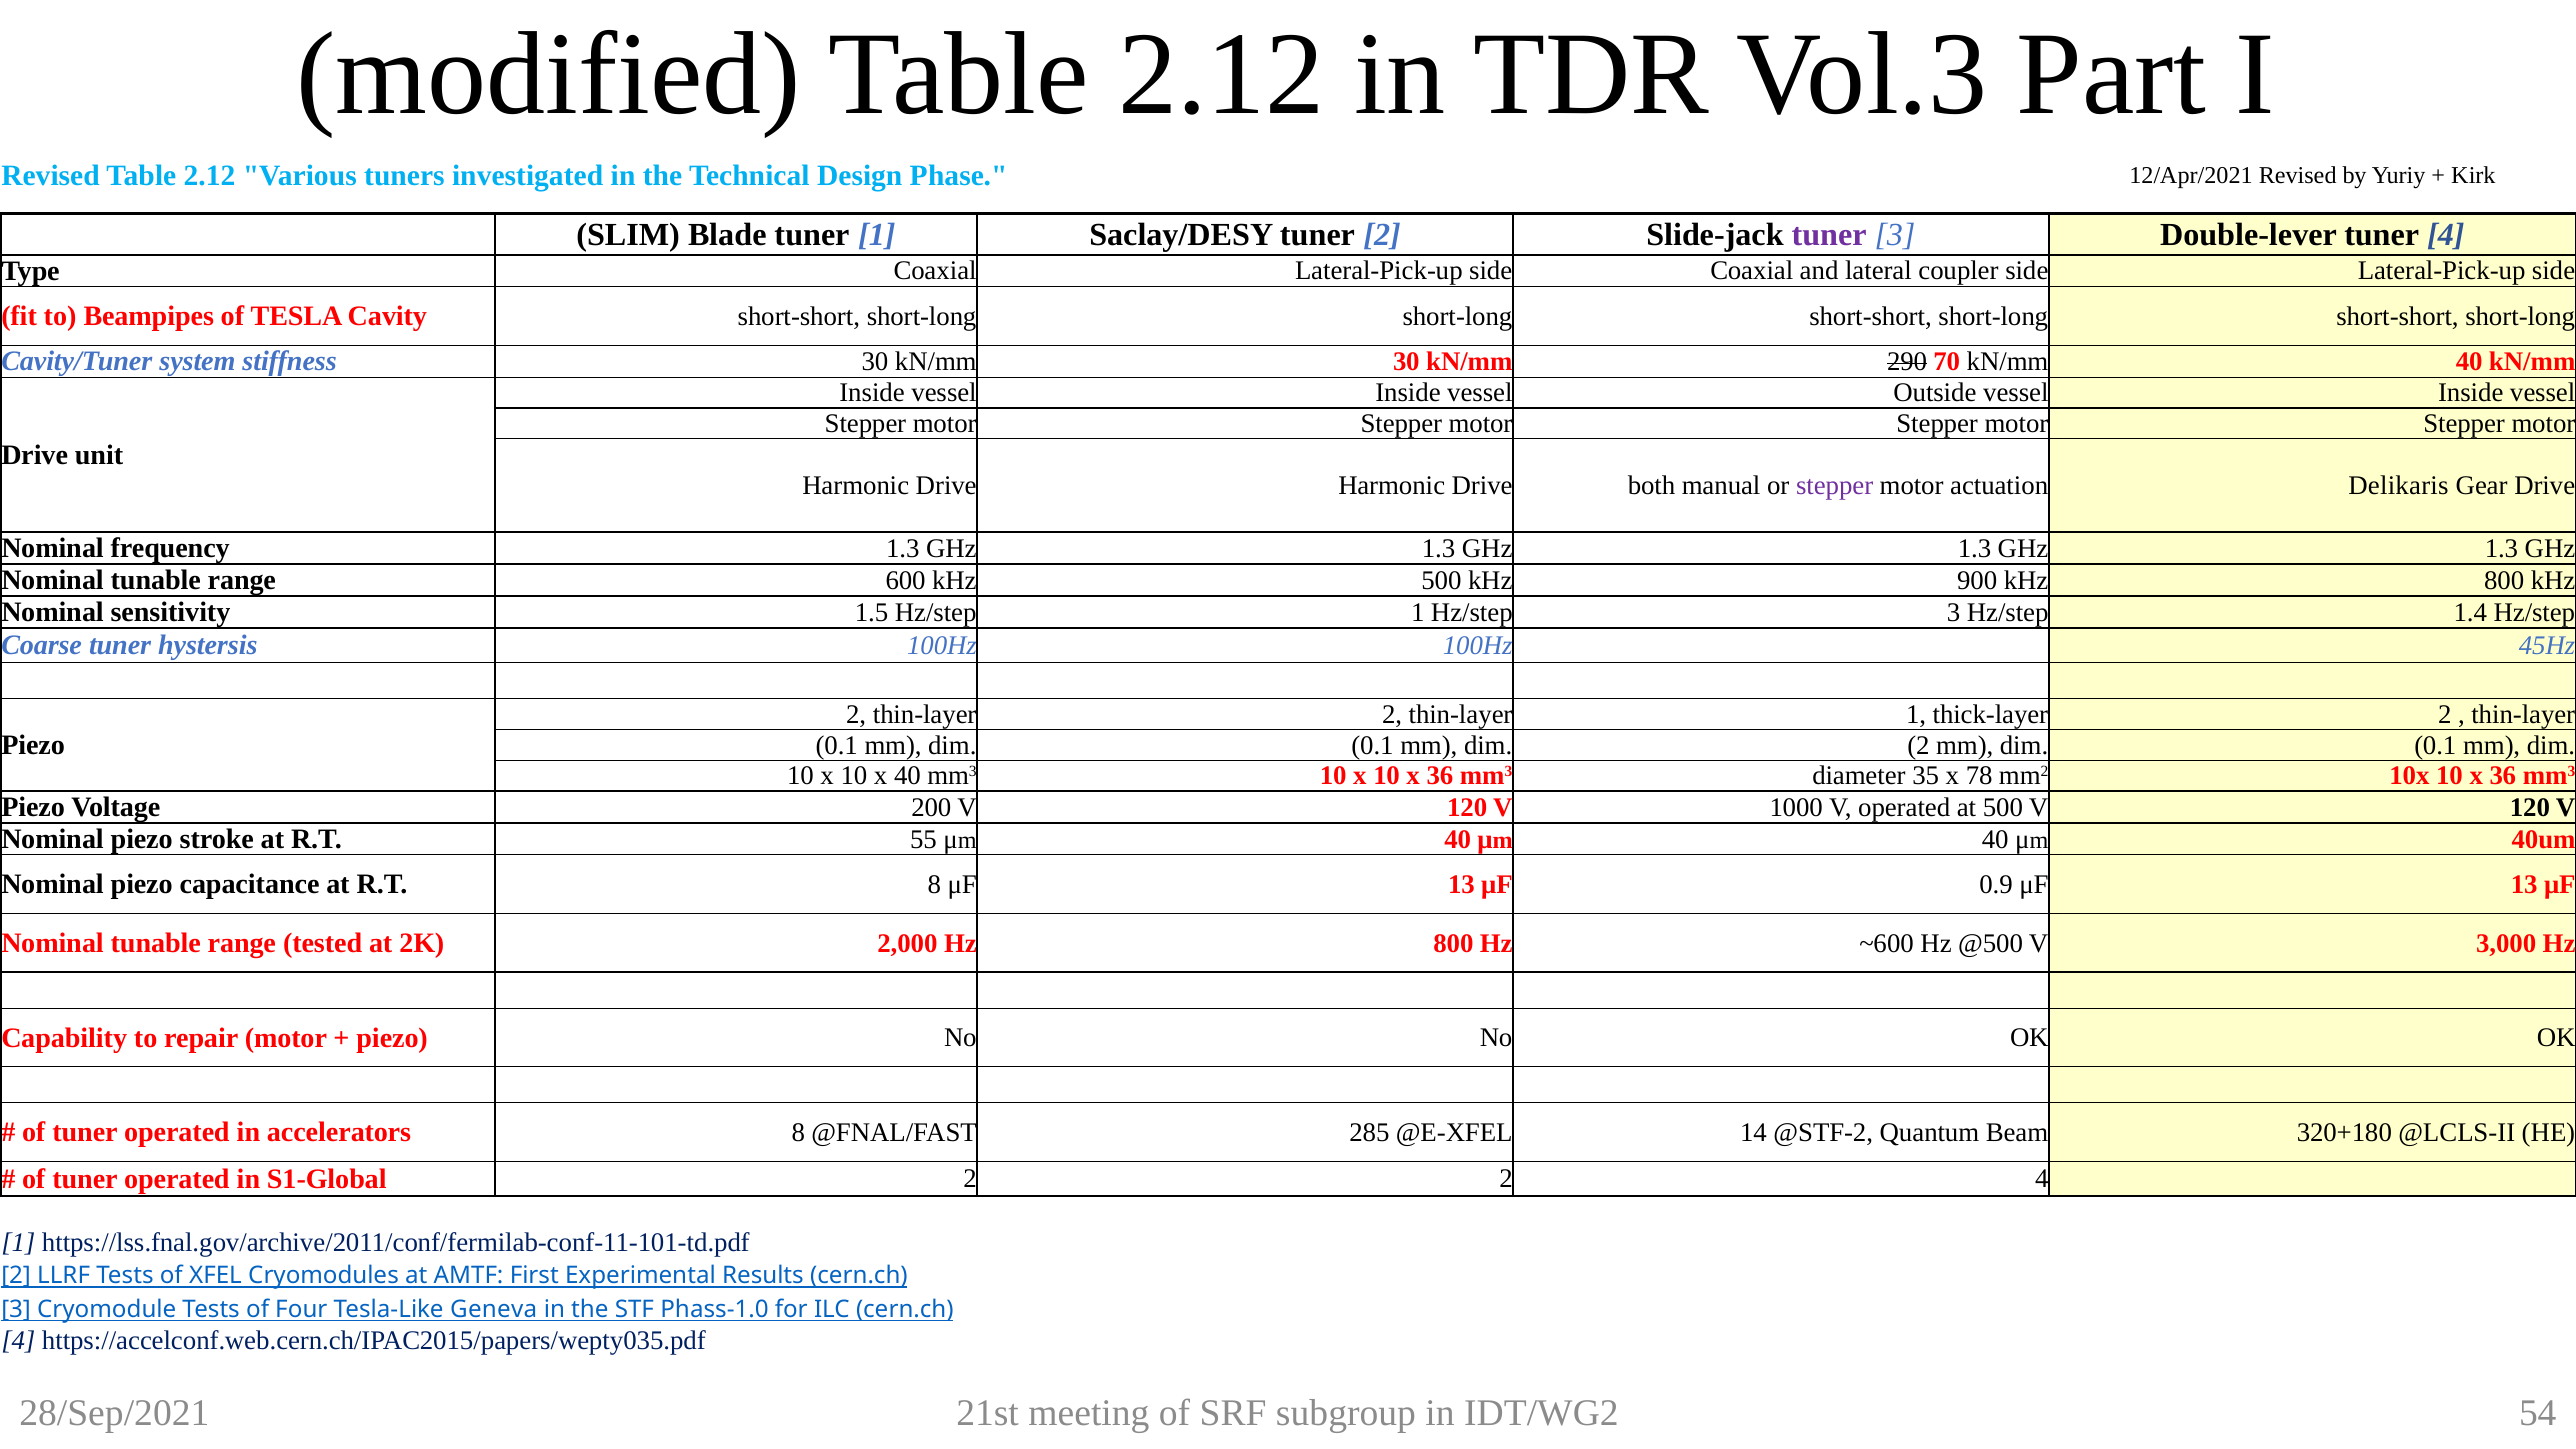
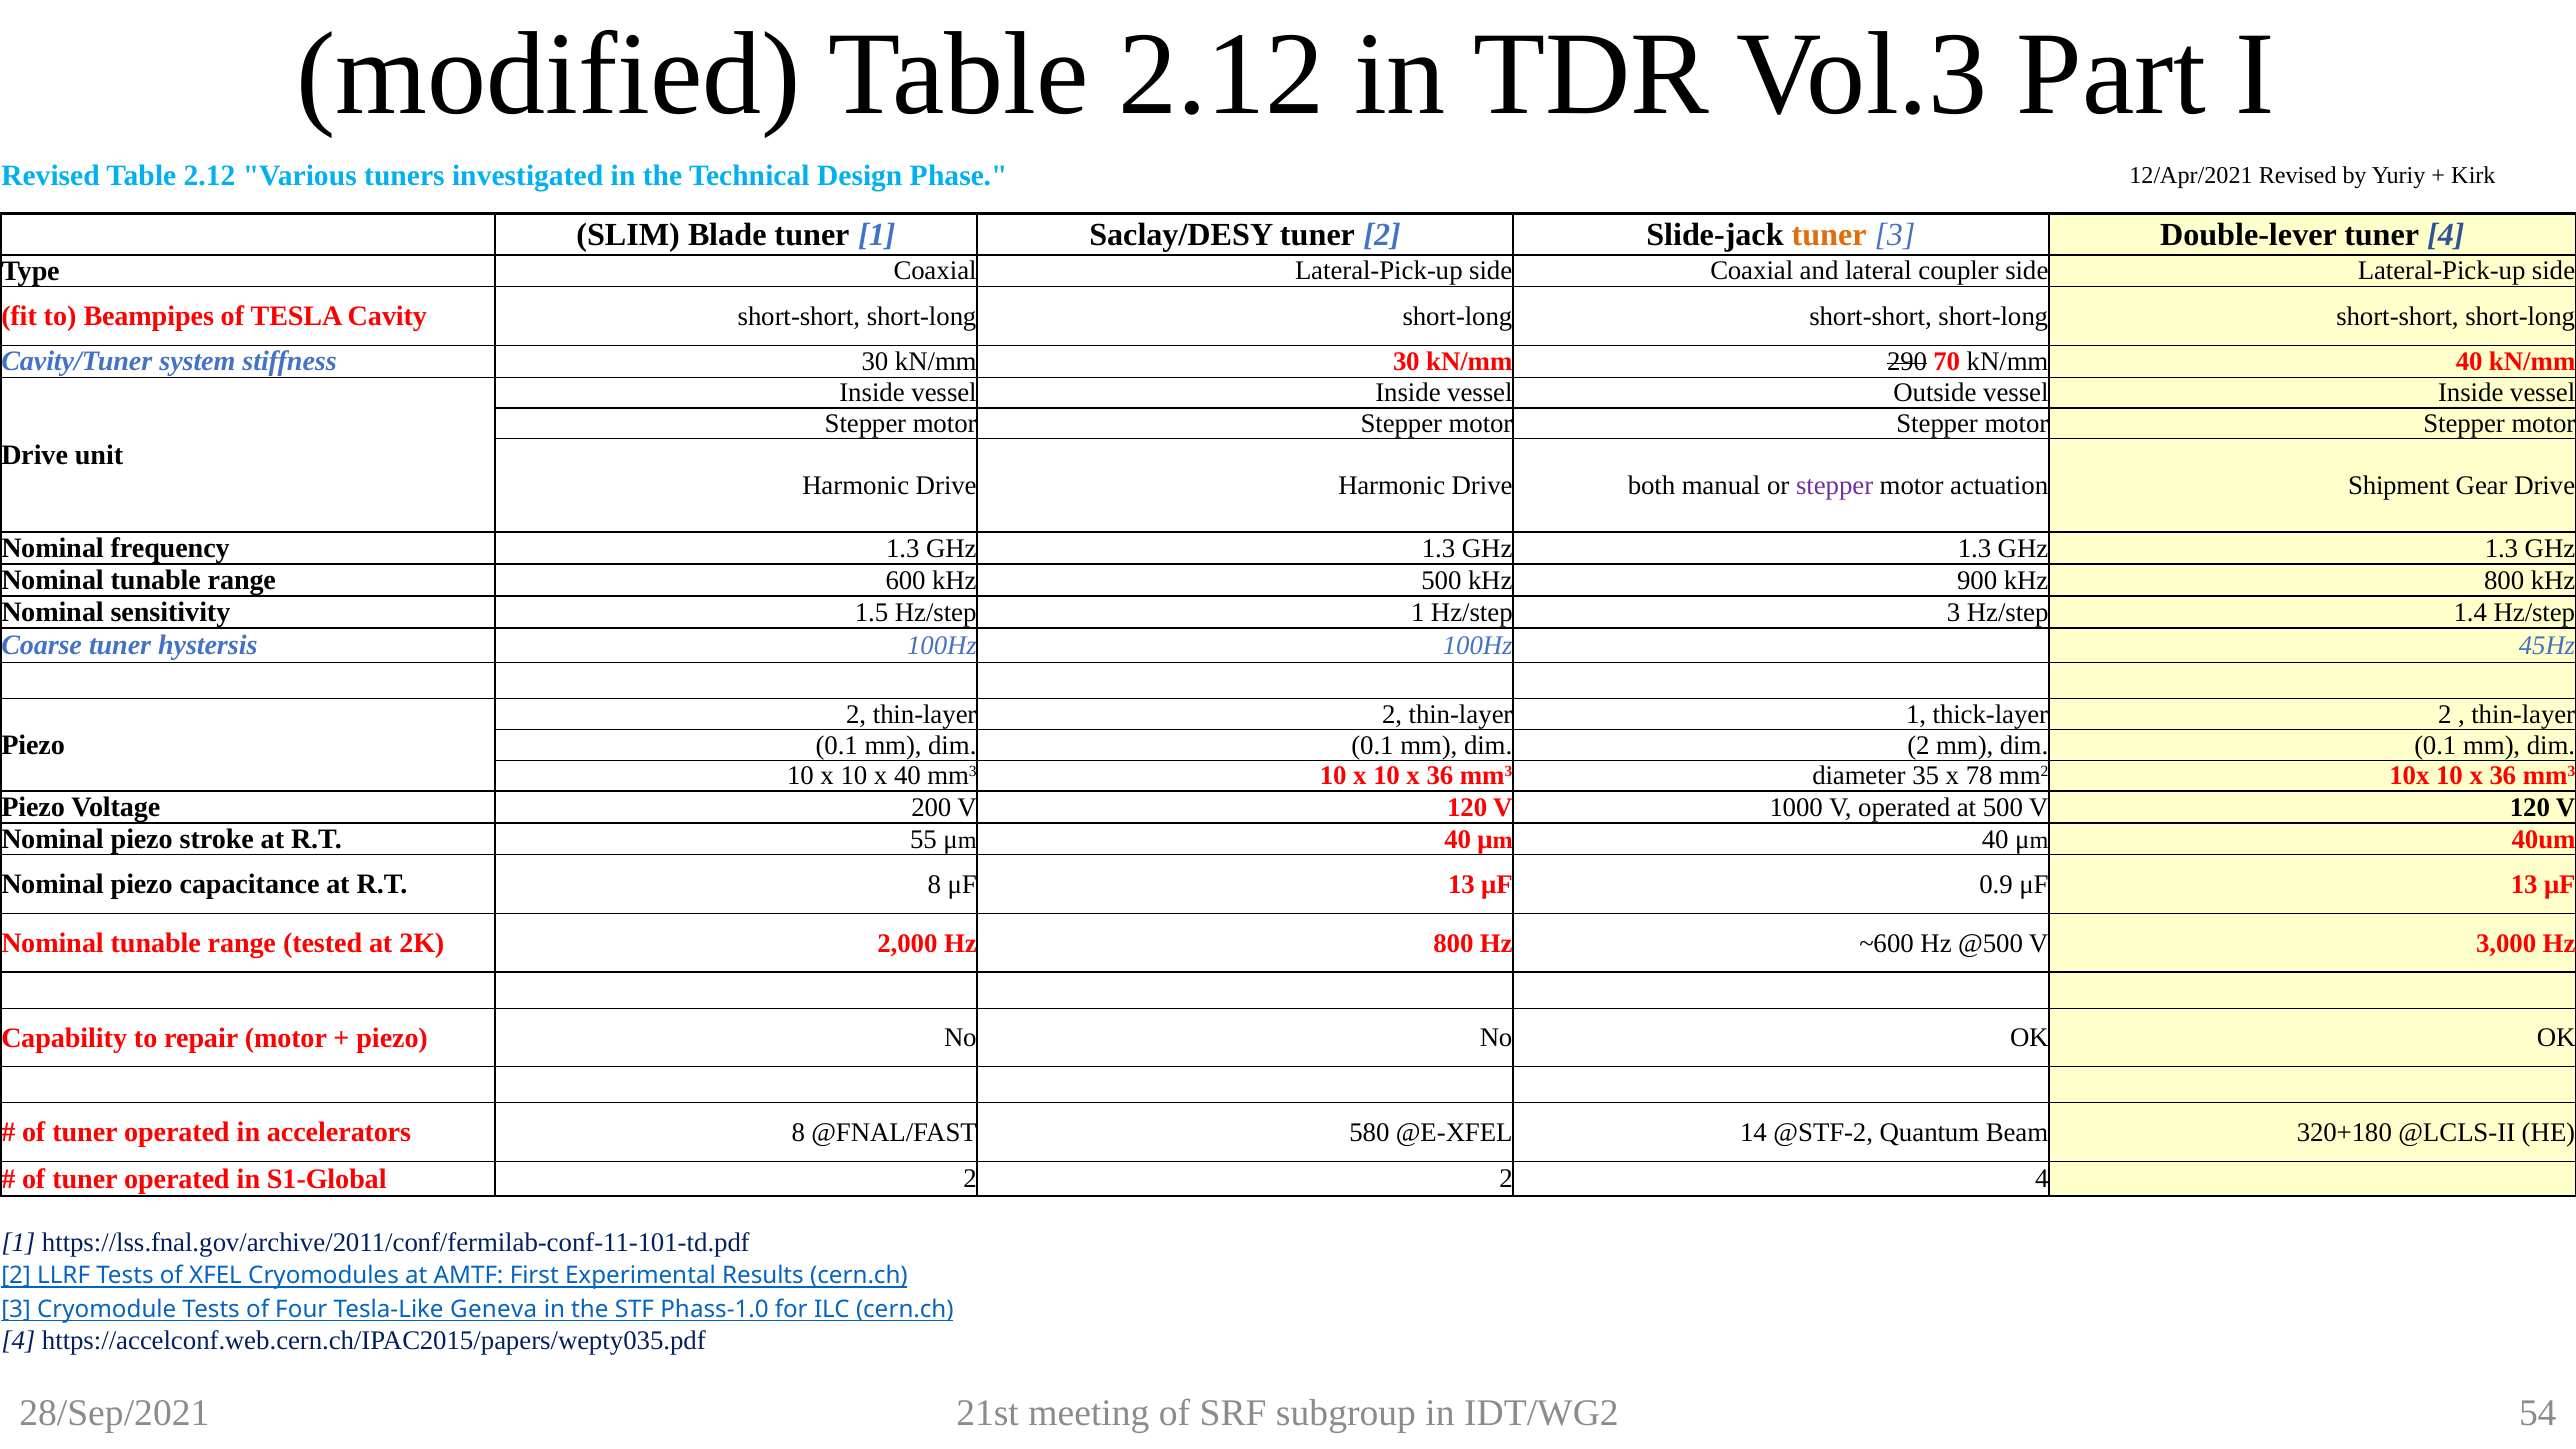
tuner at (1829, 235) colour: purple -> orange
Delikaris: Delikaris -> Shipment
285: 285 -> 580
